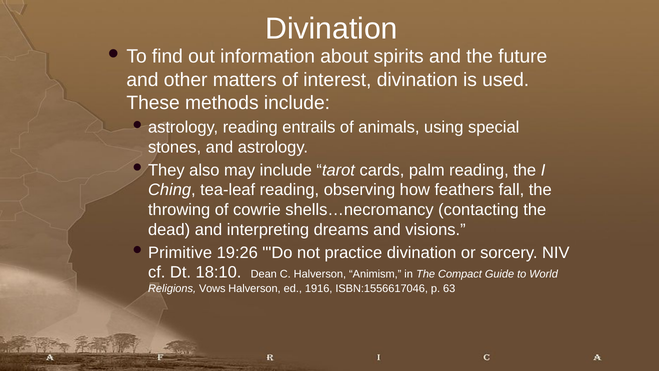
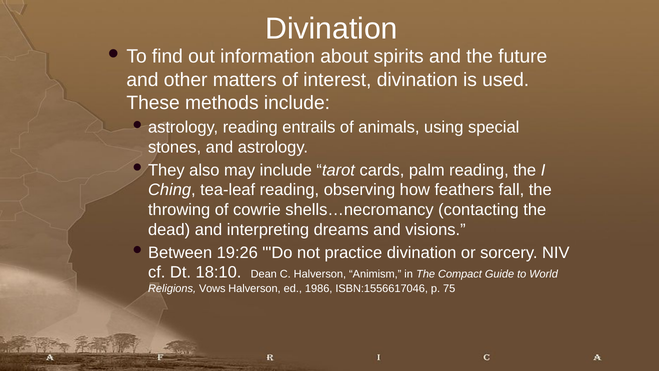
Primitive: Primitive -> Between
1916: 1916 -> 1986
63: 63 -> 75
